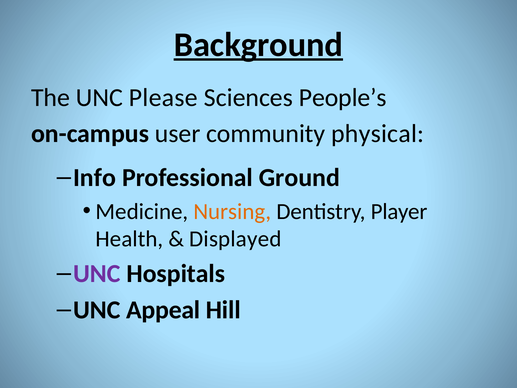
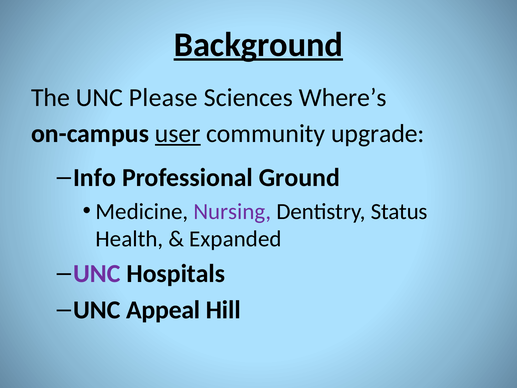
People’s: People’s -> Where’s
user underline: none -> present
physical: physical -> upgrade
Nursing colour: orange -> purple
Player: Player -> Status
Displayed: Displayed -> Expanded
